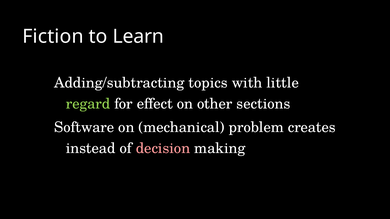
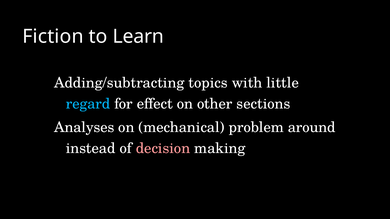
regard colour: light green -> light blue
Software: Software -> Analyses
creates: creates -> around
